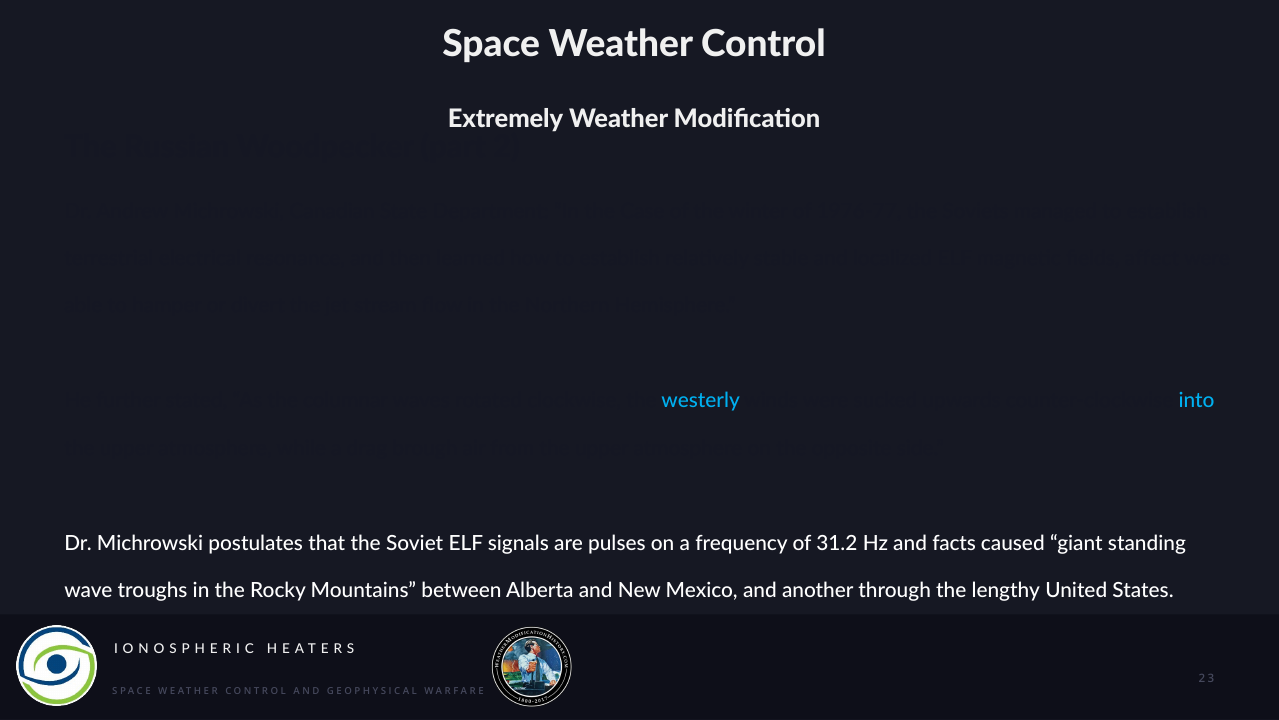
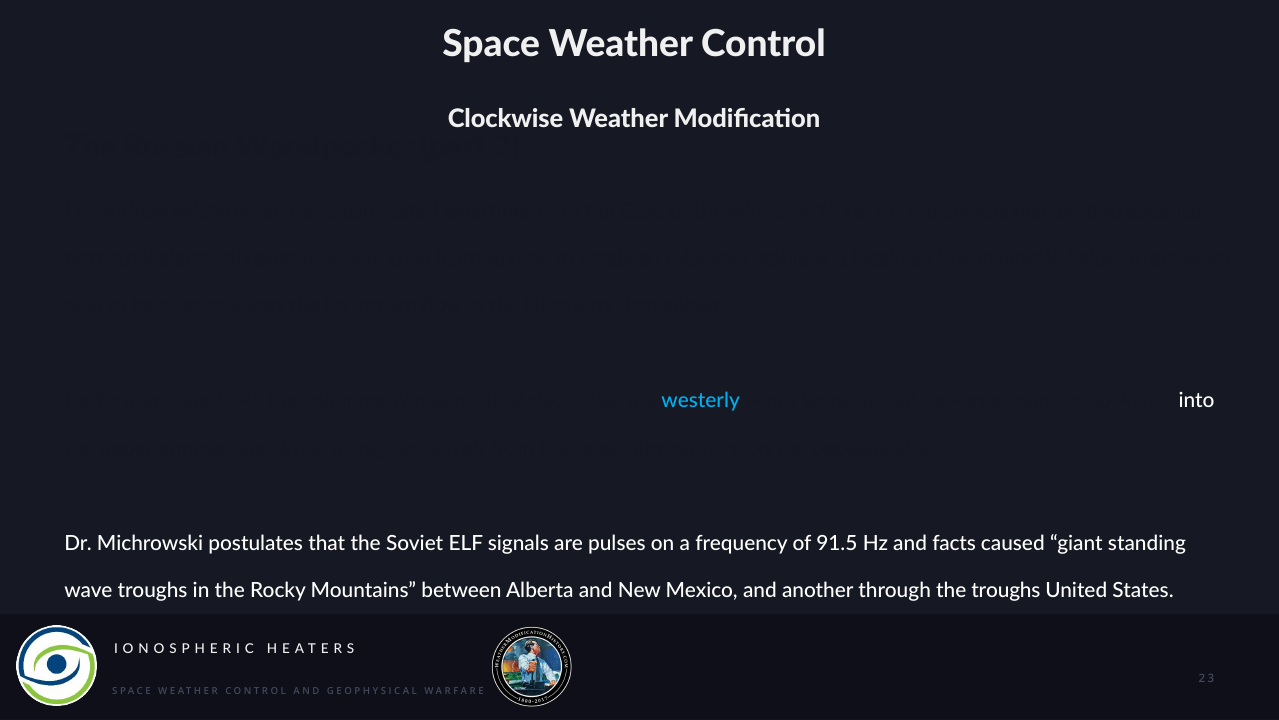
Extremely at (505, 119): Extremely -> Clockwise
into colour: light blue -> white
31.2: 31.2 -> 91.5
the lengthy: lengthy -> troughs
